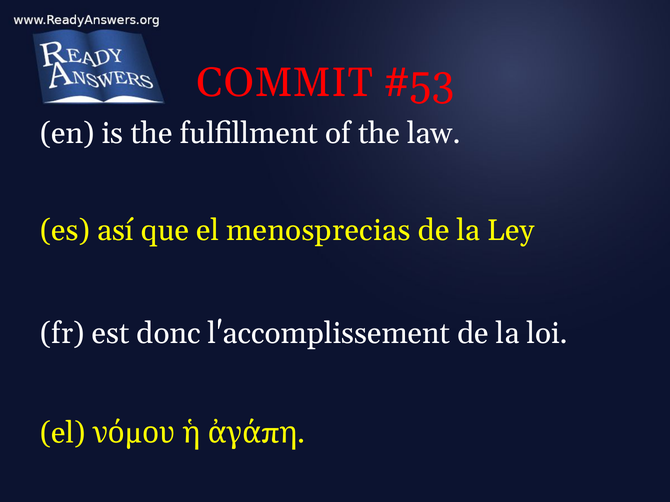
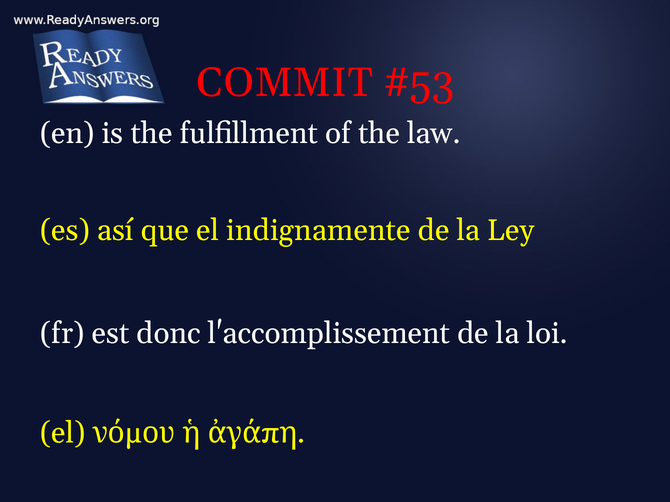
menosprecias: menosprecias -> indignamente
